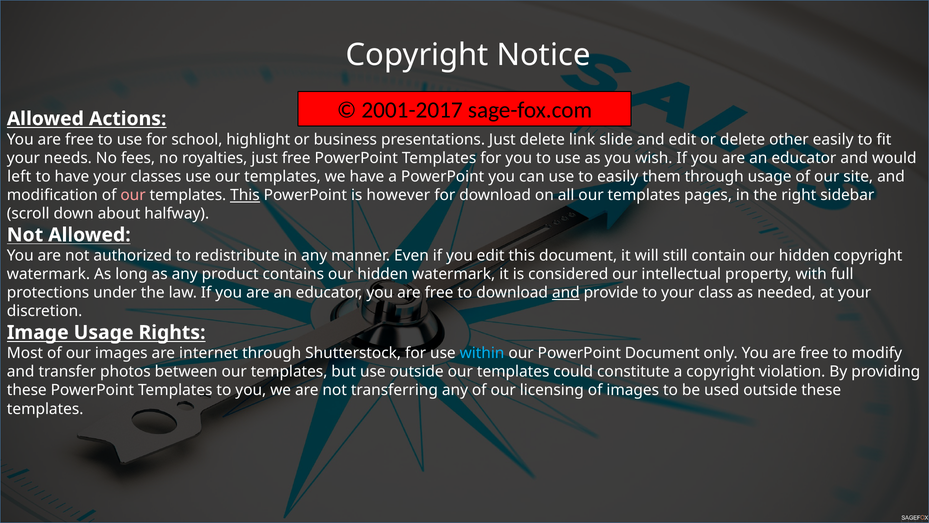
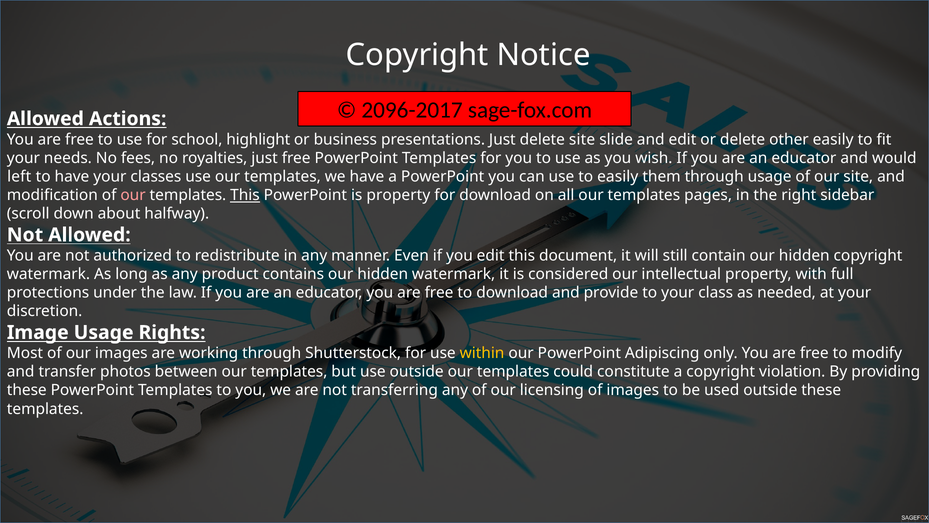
2001-2017: 2001-2017 -> 2096-2017
delete link: link -> site
is however: however -> property
and at (566, 293) underline: present -> none
internet: internet -> working
within colour: light blue -> yellow
PowerPoint Document: Document -> Adipiscing
